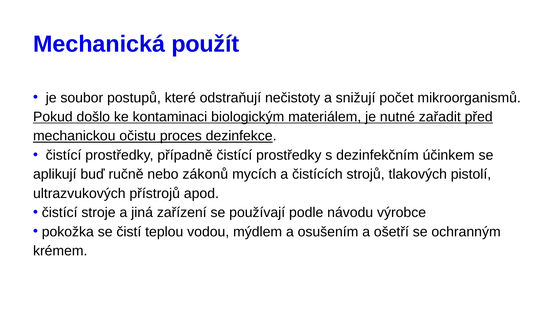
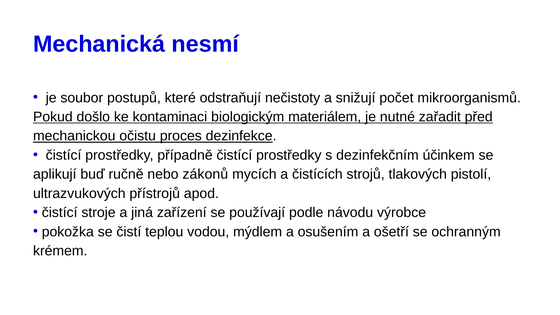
použít: použít -> nesmí
